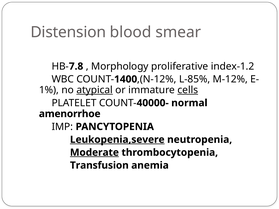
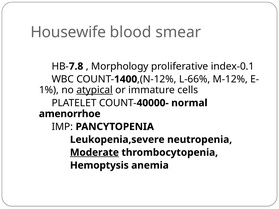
Distension: Distension -> Housewife
index-1.2: index-1.2 -> index-0.1
L-85%: L-85% -> L-66%
cells underline: present -> none
Leukopenia,severe underline: present -> none
Transfusion: Transfusion -> Hemoptysis
